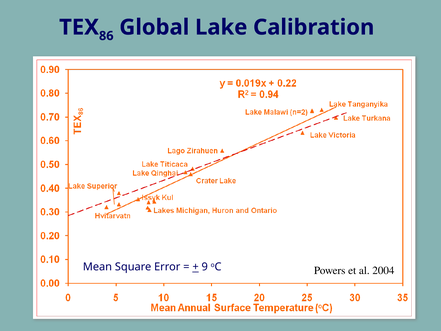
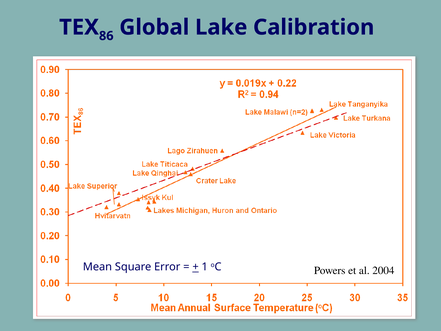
9: 9 -> 1
